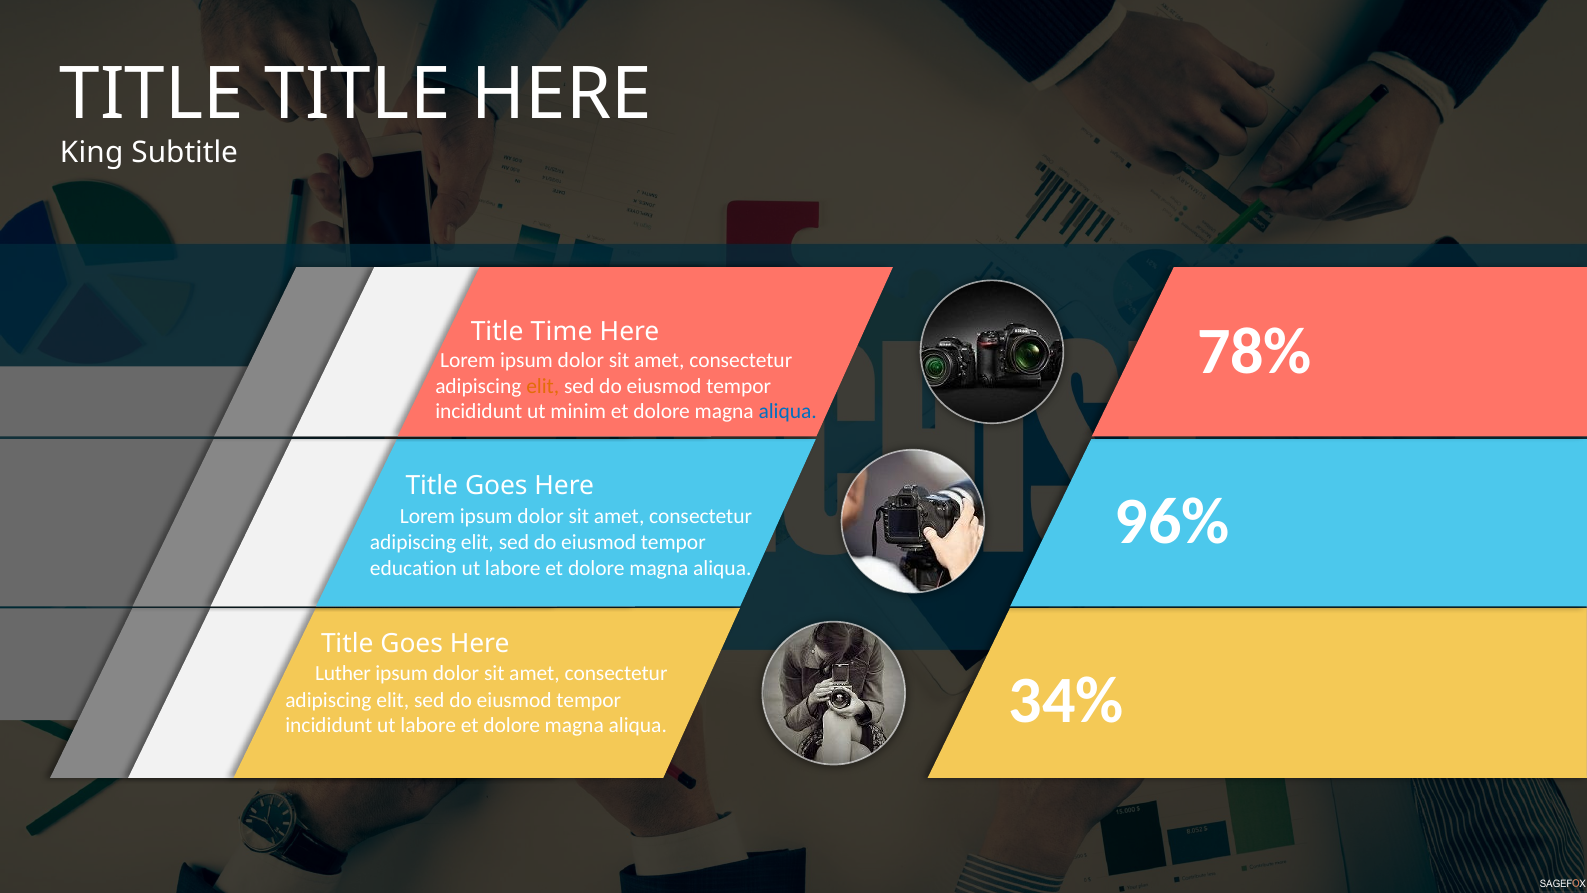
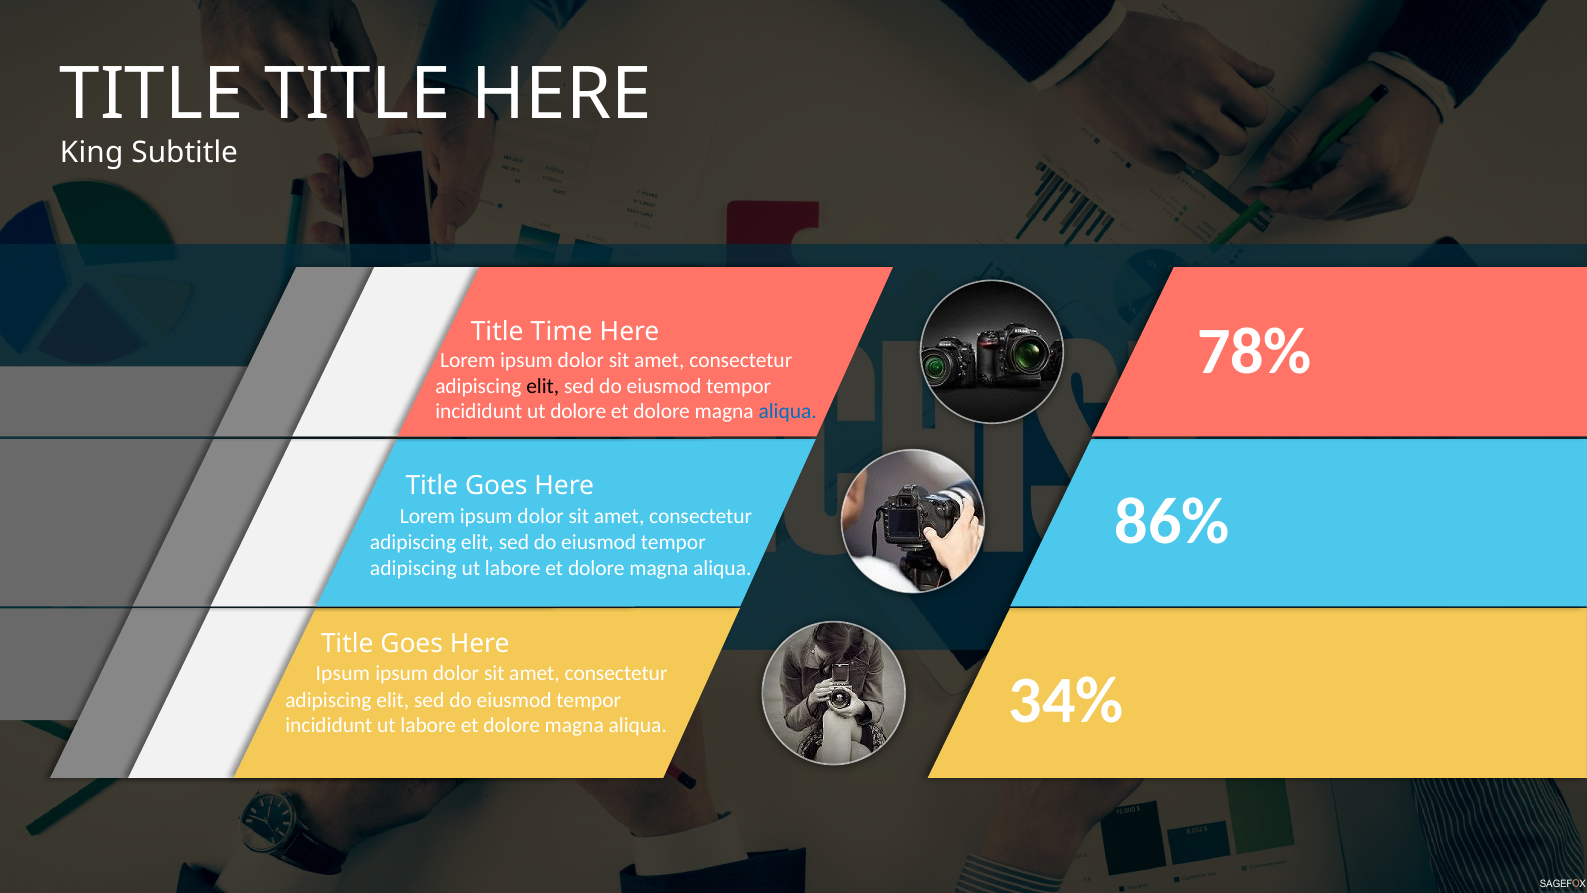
elit at (543, 386) colour: orange -> black
ut minim: minim -> dolore
96%: 96% -> 86%
education at (413, 568): education -> adipiscing
Luther at (343, 674): Luther -> Ipsum
